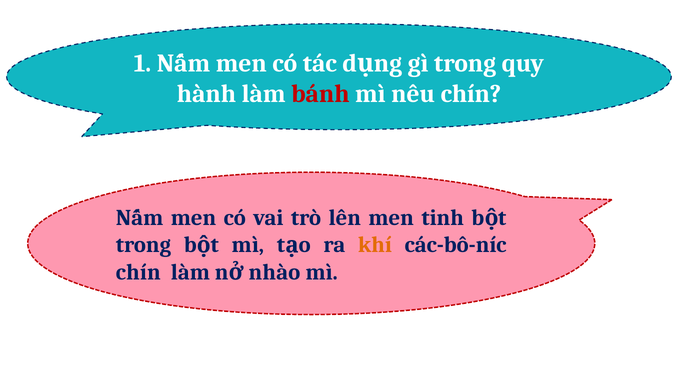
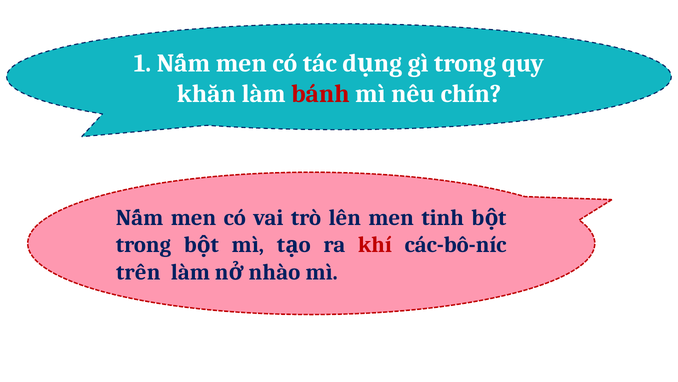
hành: hành -> khăn
khí colour: orange -> red
chín at (138, 272): chín -> trên
